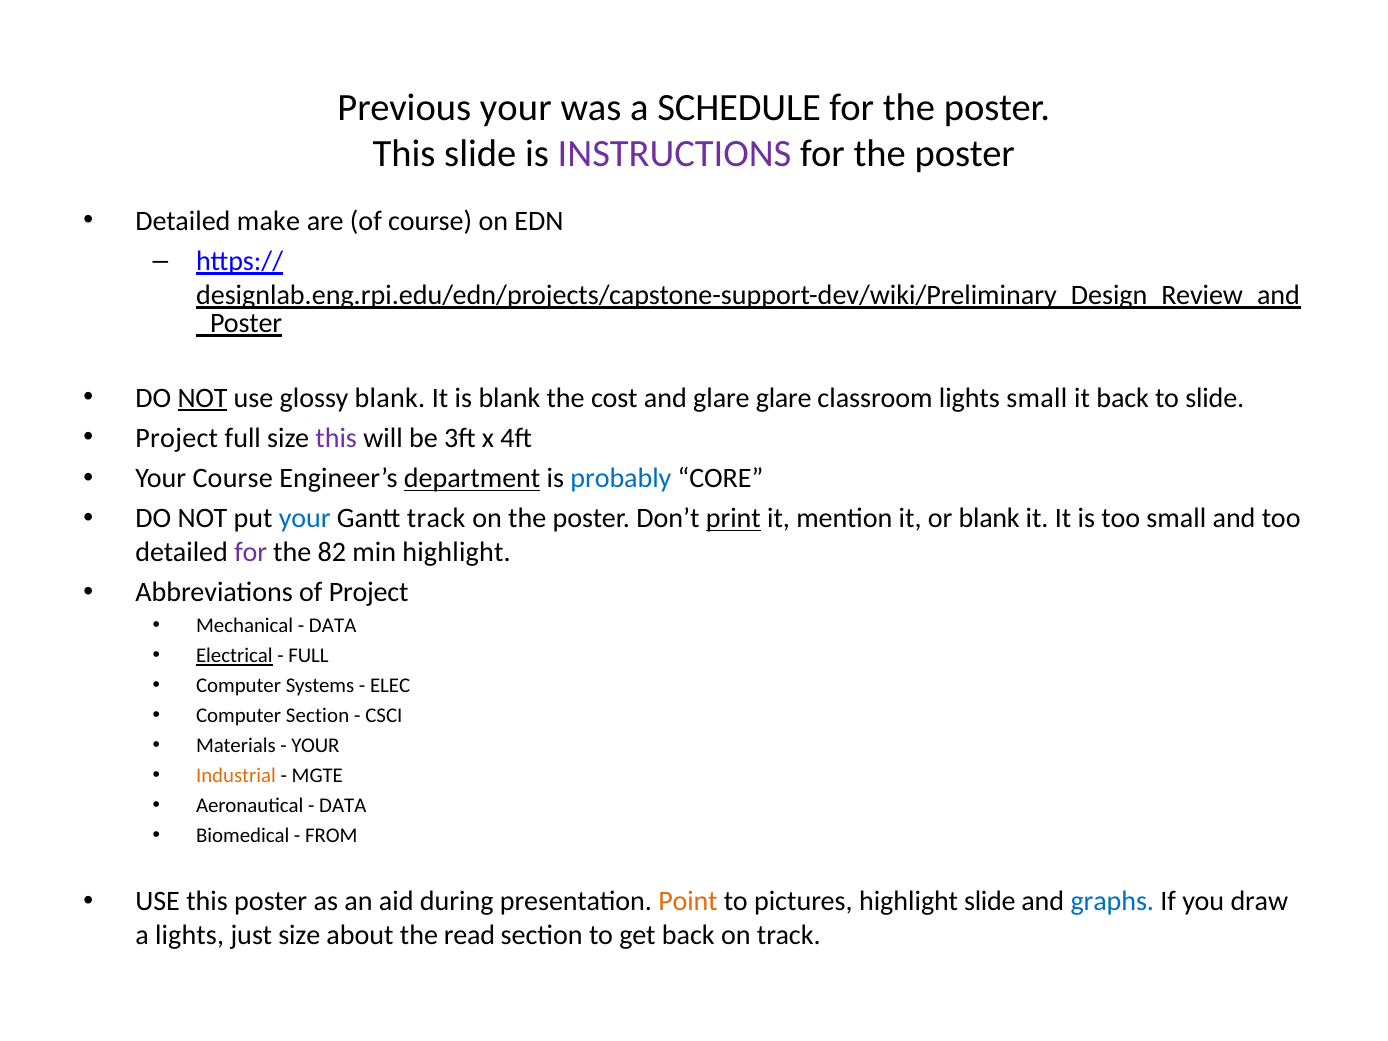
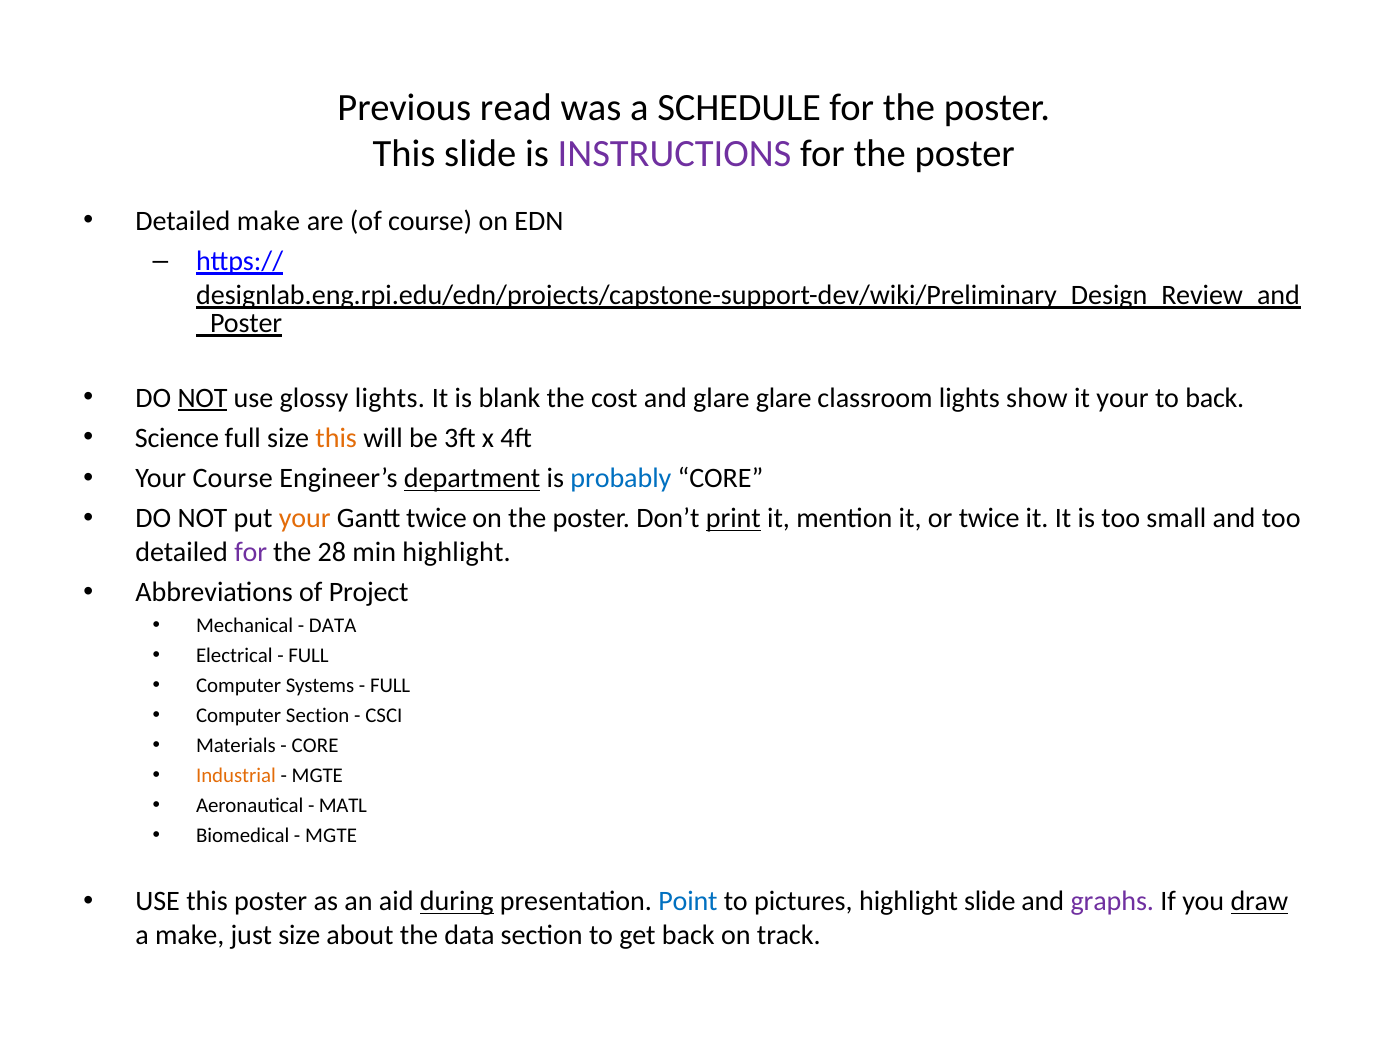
Previous your: your -> read
glossy blank: blank -> lights
lights small: small -> show
it back: back -> your
to slide: slide -> back
Project at (177, 438): Project -> Science
this at (336, 438) colour: purple -> orange
your at (305, 518) colour: blue -> orange
Gantt track: track -> twice
or blank: blank -> twice
82: 82 -> 28
Electrical underline: present -> none
ELEC at (390, 686): ELEC -> FULL
YOUR at (315, 746): YOUR -> CORE
DATA at (343, 805): DATA -> MATL
FROM at (331, 835): FROM -> MGTE
during underline: none -> present
Point colour: orange -> blue
graphs colour: blue -> purple
draw underline: none -> present
a lights: lights -> make
the read: read -> data
